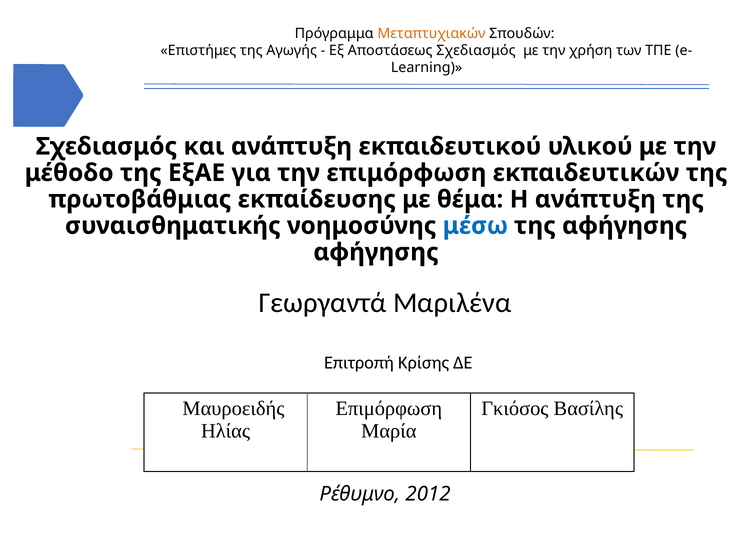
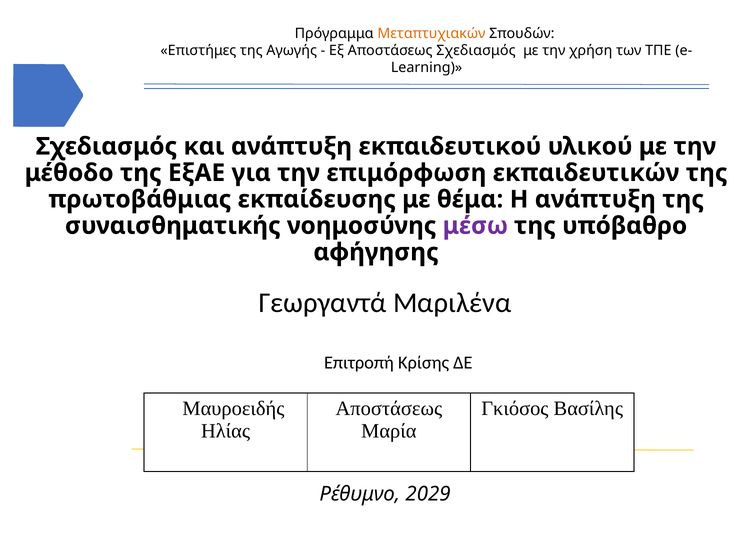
μέσω colour: blue -> purple
της αφήγησης: αφήγησης -> υπόβαθρο
Επιμόρφωση at (389, 408): Επιμόρφωση -> Αποστάσεως
2012: 2012 -> 2029
